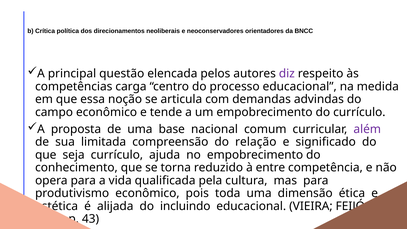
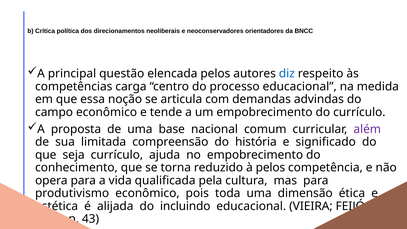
diz colour: purple -> blue
relação: relação -> história
à entre: entre -> pelos
